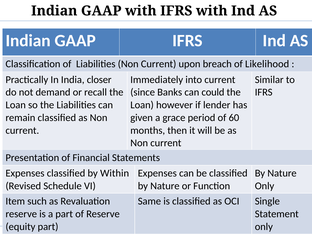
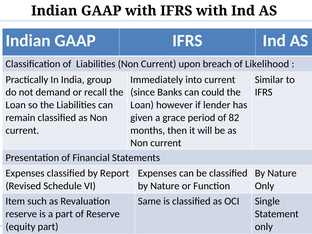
closer: closer -> group
60: 60 -> 82
Within: Within -> Report
